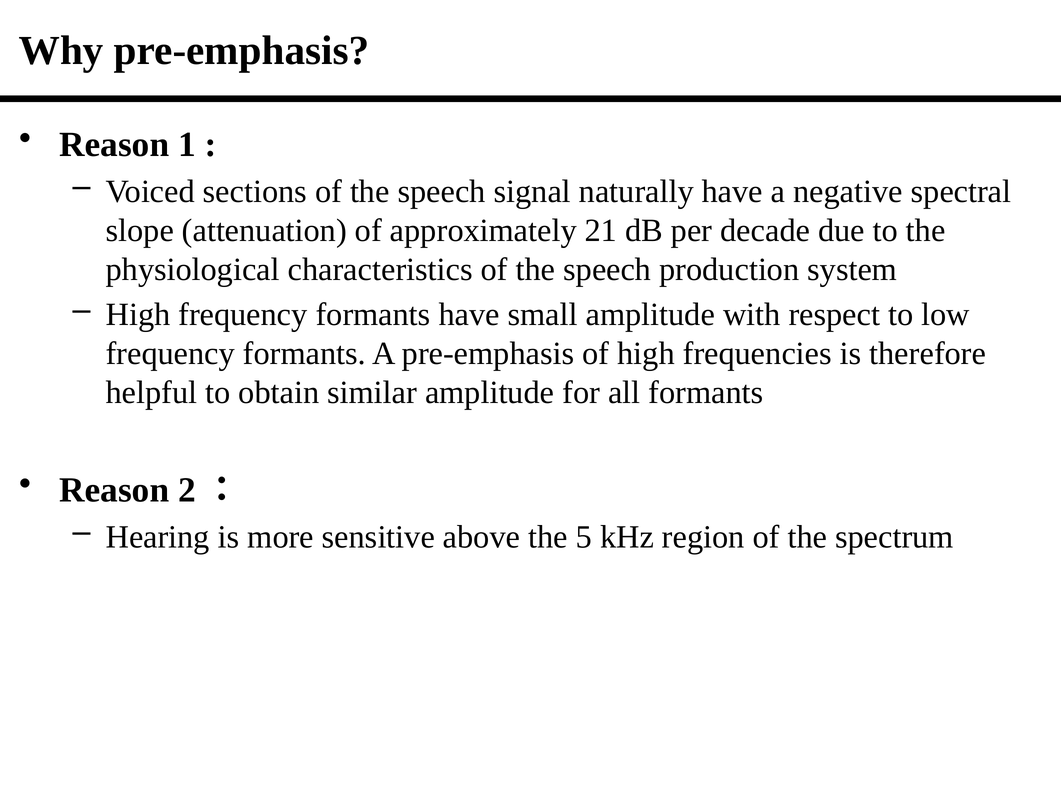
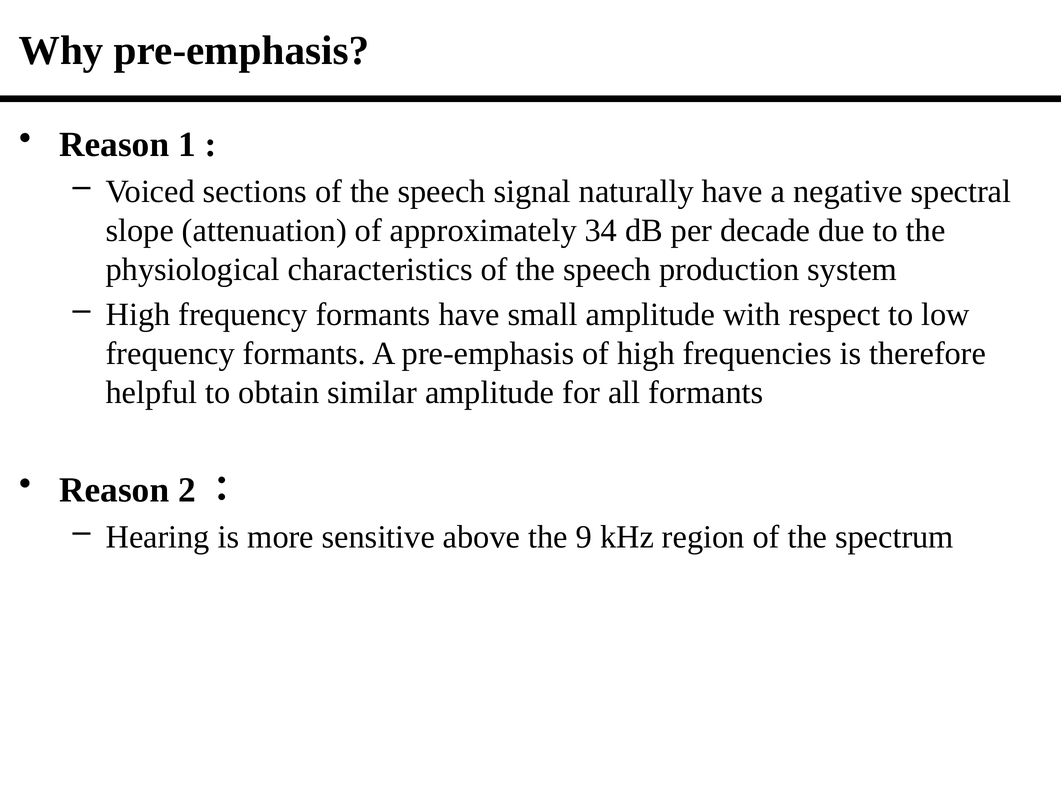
21: 21 -> 34
5: 5 -> 9
